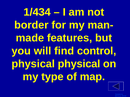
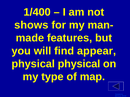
1/434: 1/434 -> 1/400
border: border -> shows
control: control -> appear
